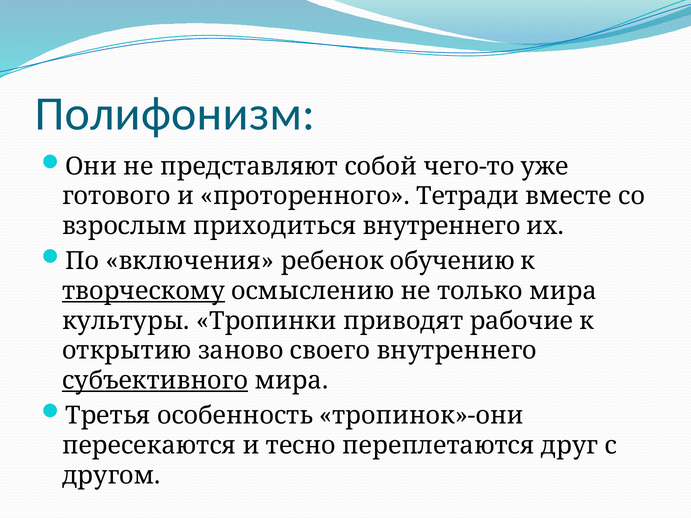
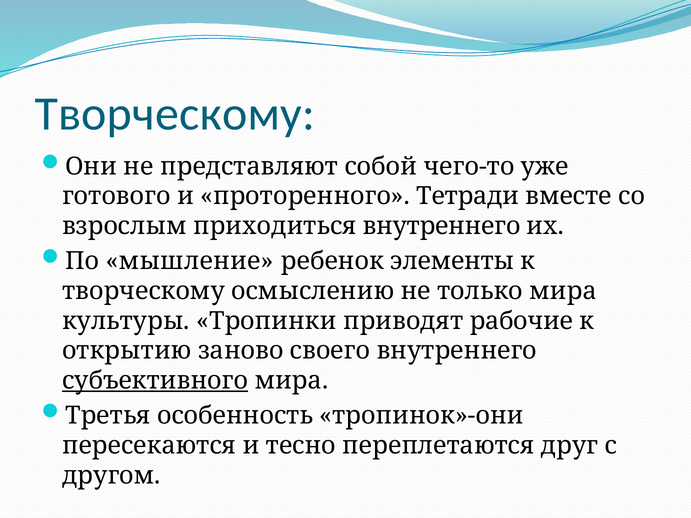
Полифонизм at (175, 114): Полифонизм -> Творческому
включения: включения -> мышление
обучению: обучению -> элементы
творческому at (143, 291) underline: present -> none
